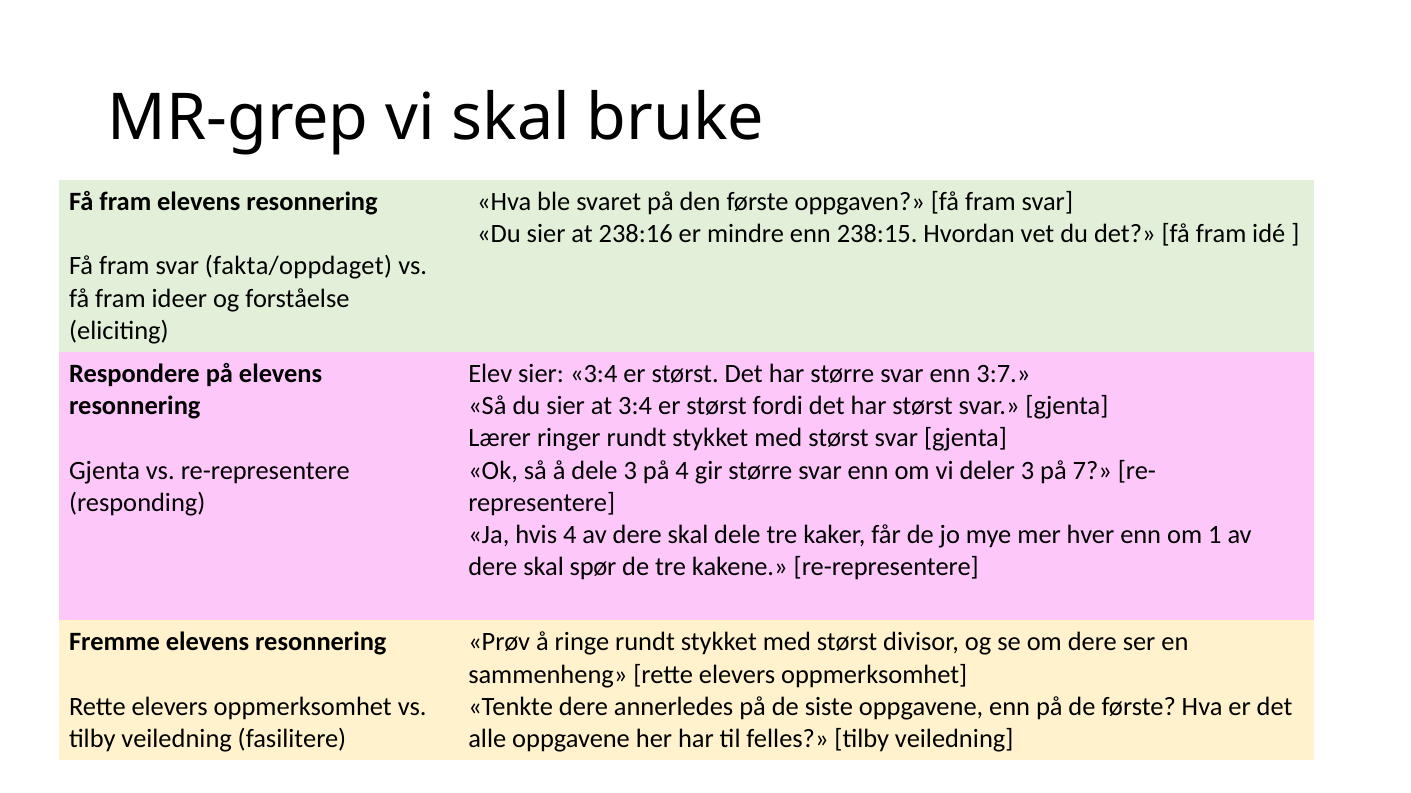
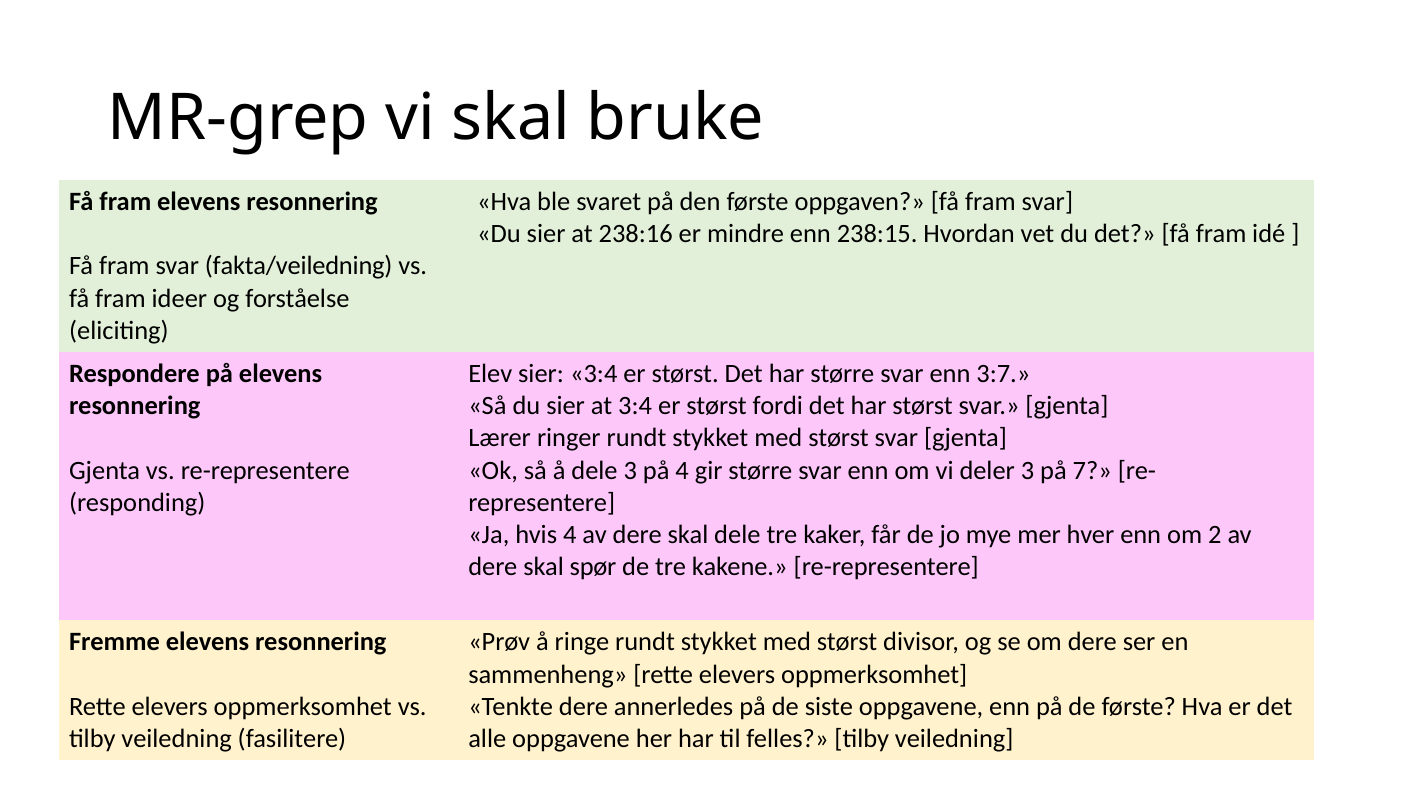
fakta/oppdaget: fakta/oppdaget -> fakta/veiledning
1: 1 -> 2
